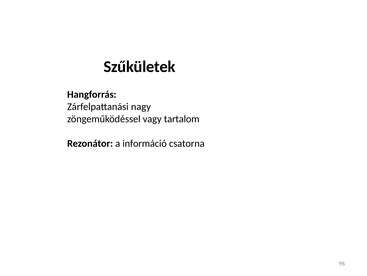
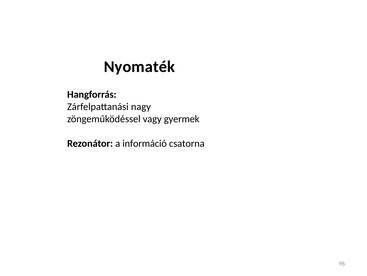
Szűkületek: Szűkületek -> Nyomaték
tartalom: tartalom -> gyermek
